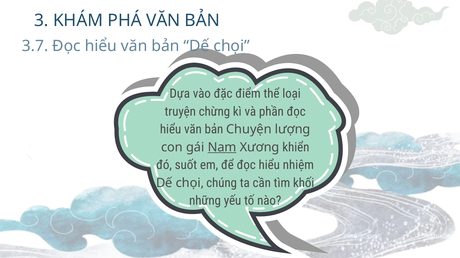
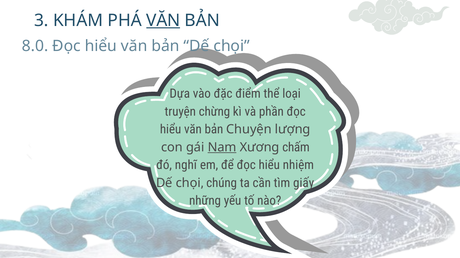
VĂN at (163, 20) underline: none -> present
3.7: 3.7 -> 8.0
khiển: khiển -> chấm
suốt: suốt -> nghĩ
khối: khối -> giấy
